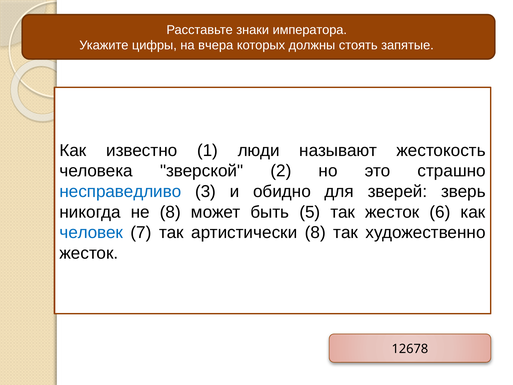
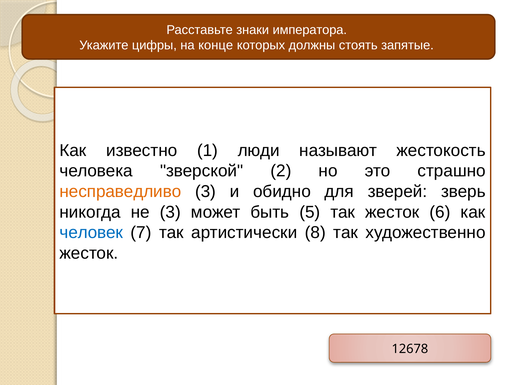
вчера: вчера -> конце
несправедливо colour: blue -> orange
не 8: 8 -> 3
